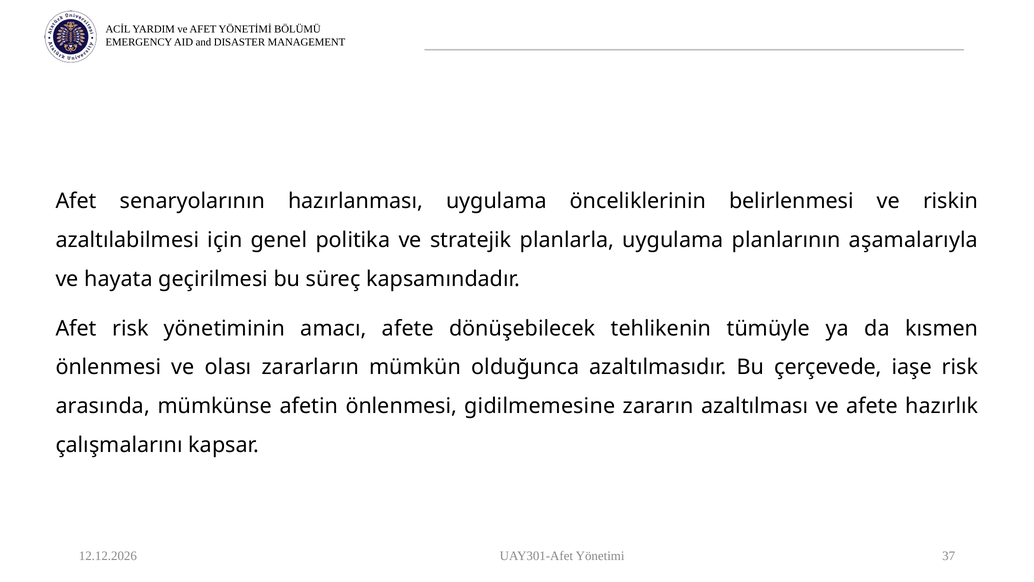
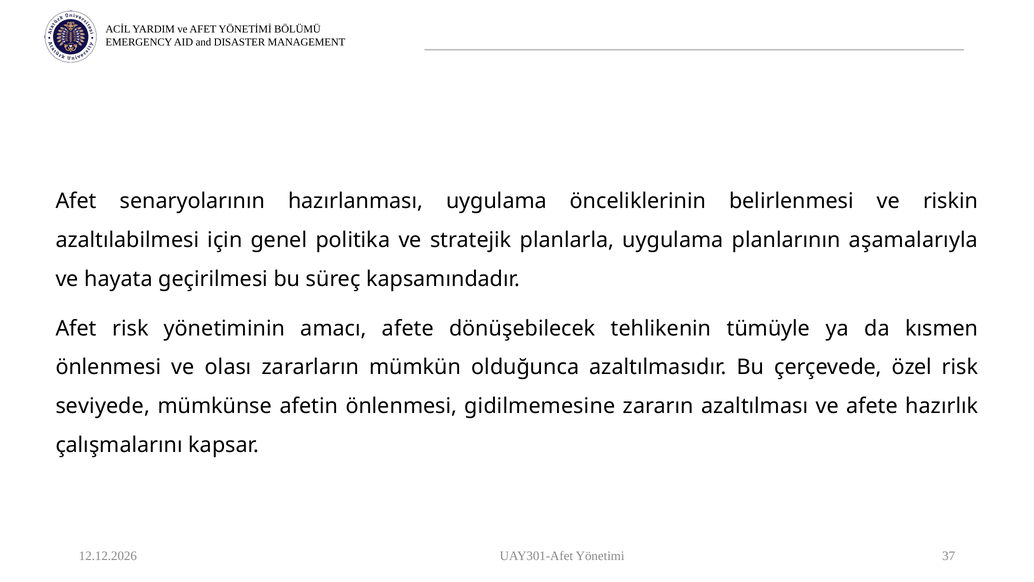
iaşe: iaşe -> özel
arasında: arasında -> seviyede
